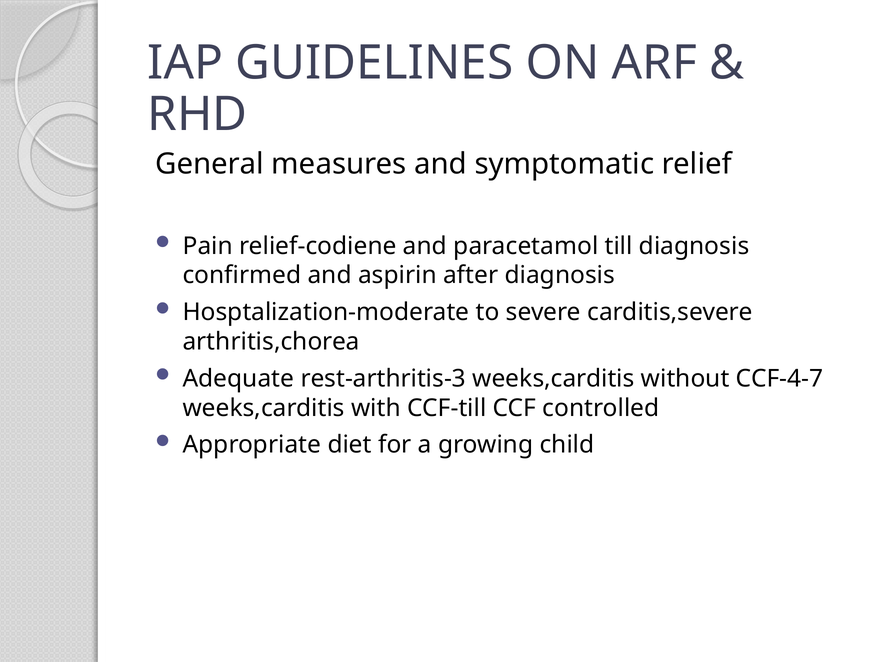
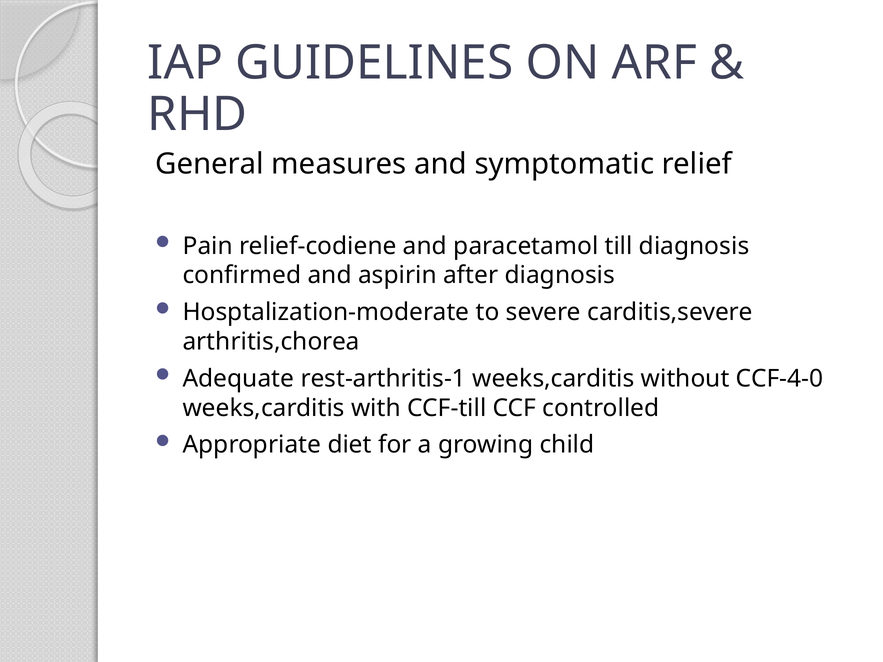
rest-arthritis-3: rest-arthritis-3 -> rest-arthritis-1
CCF-4-7: CCF-4-7 -> CCF-4-0
